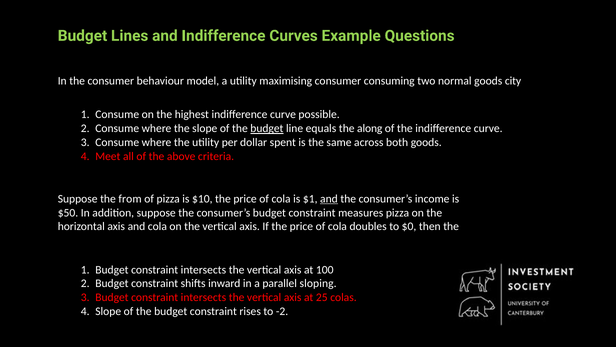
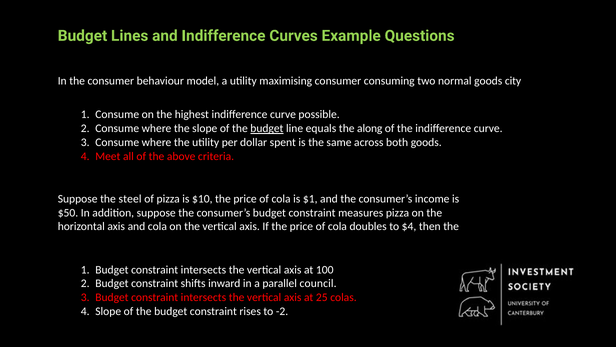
from: from -> steel
and at (329, 199) underline: present -> none
$0: $0 -> $4
sloping: sloping -> council
